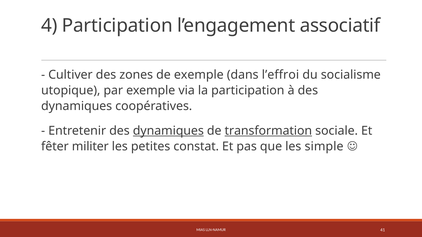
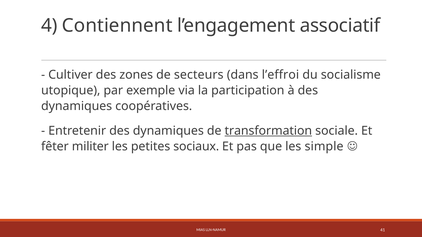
4 Participation: Participation -> Contiennent
de exemple: exemple -> secteurs
dynamiques at (168, 131) underline: present -> none
constat: constat -> sociaux
